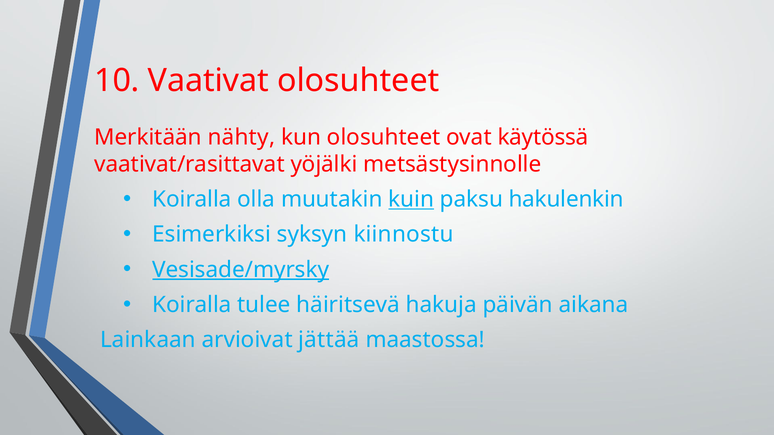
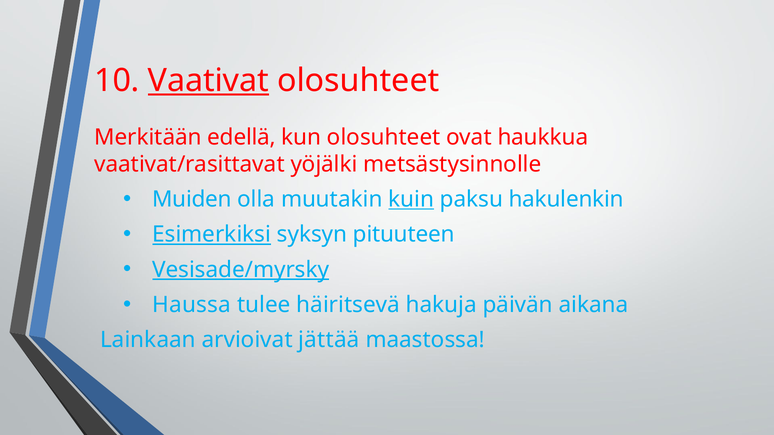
Vaativat underline: none -> present
nähty: nähty -> edellä
käytössä: käytössä -> haukkua
Koiralla at (192, 200): Koiralla -> Muiden
Esimerkiksi underline: none -> present
kiinnostu: kiinnostu -> pituuteen
Koiralla at (192, 305): Koiralla -> Haussa
